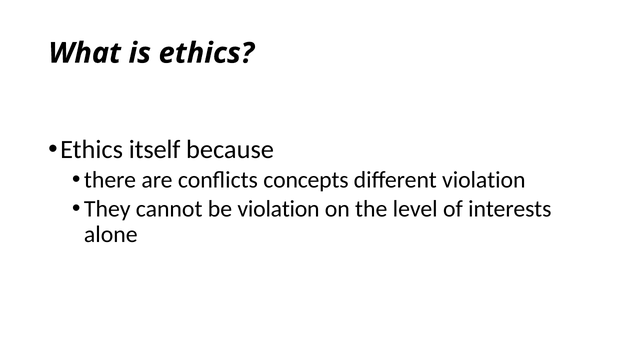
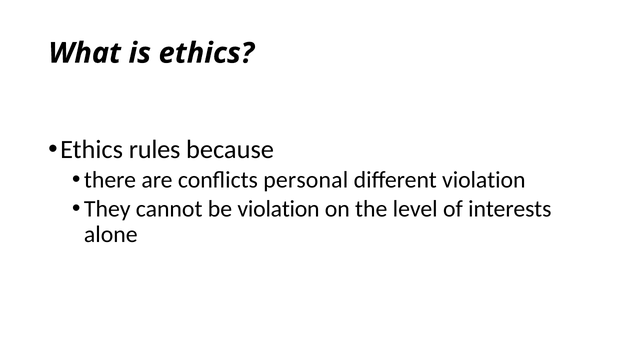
itself: itself -> rules
concepts: concepts -> personal
